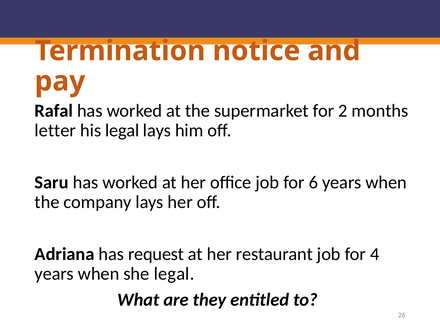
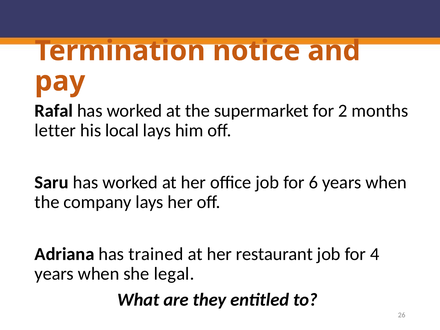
his legal: legal -> local
request: request -> trained
